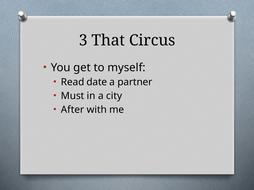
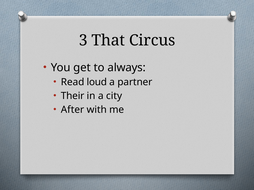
myself: myself -> always
date: date -> loud
Must: Must -> Their
